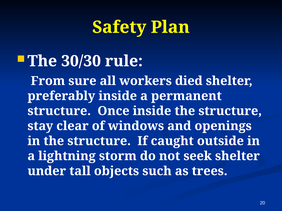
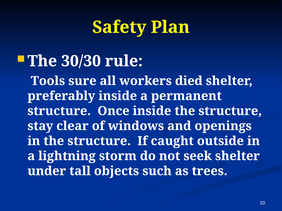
From: From -> Tools
